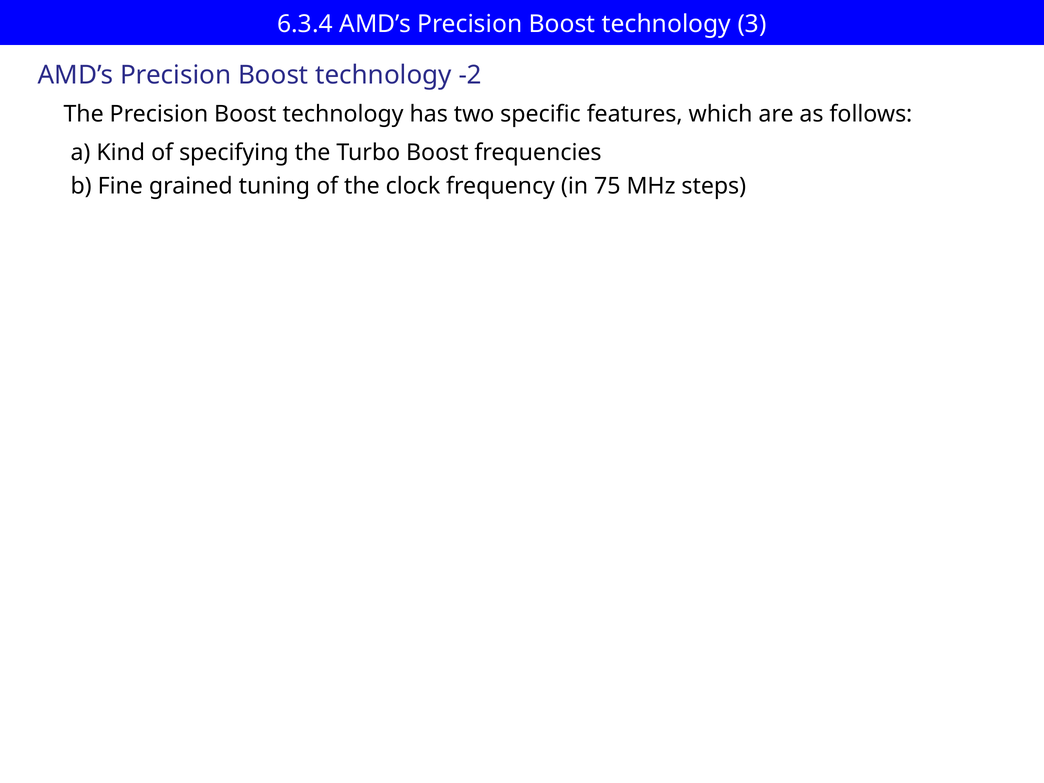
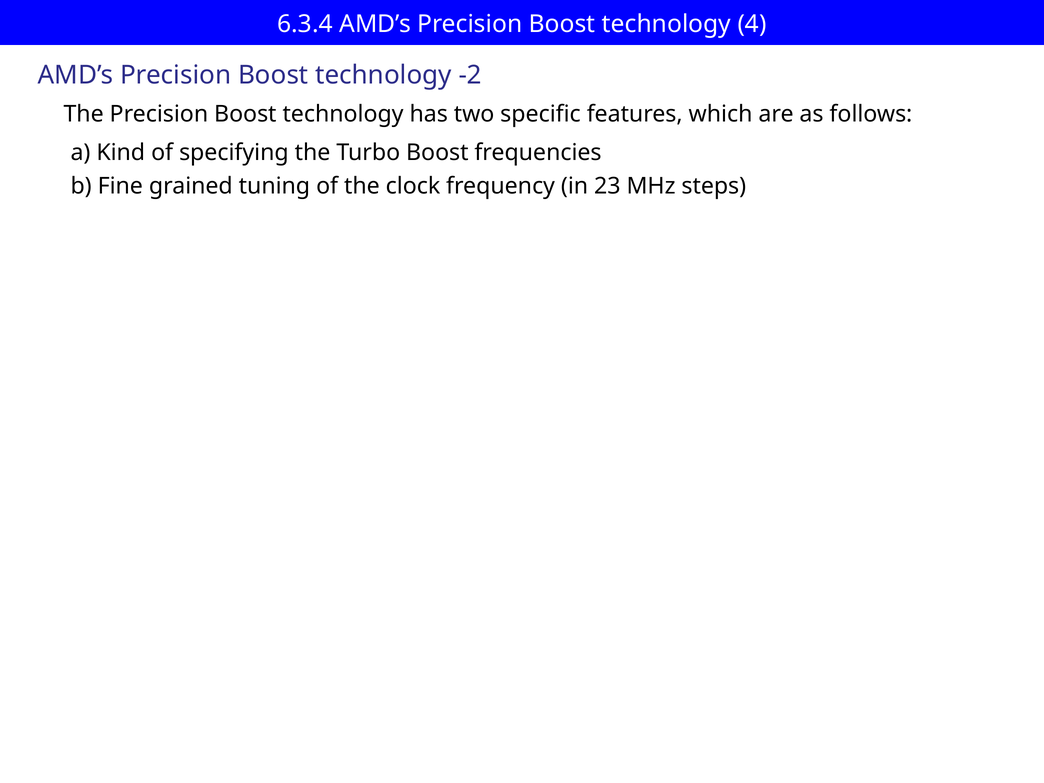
3: 3 -> 4
75: 75 -> 23
